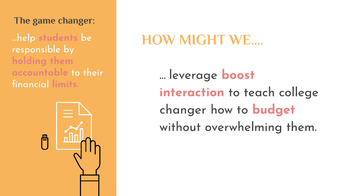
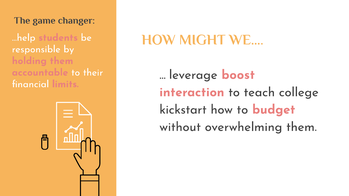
changer at (183, 110): changer -> kickstart
